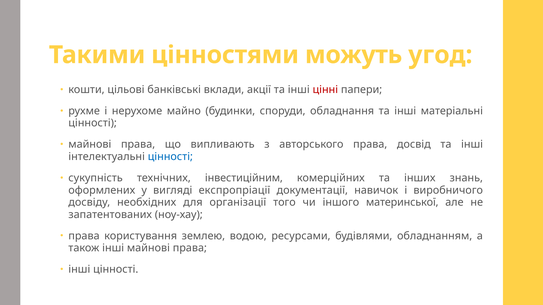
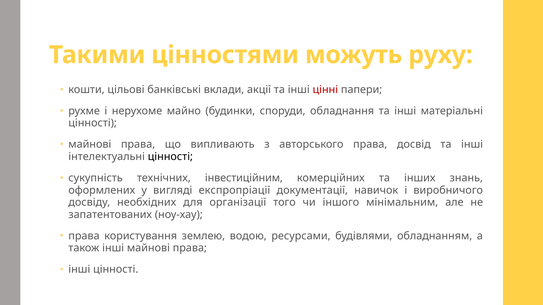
угод: угод -> руху
цінності at (170, 157) colour: blue -> black
материнської: материнської -> мінімальним
